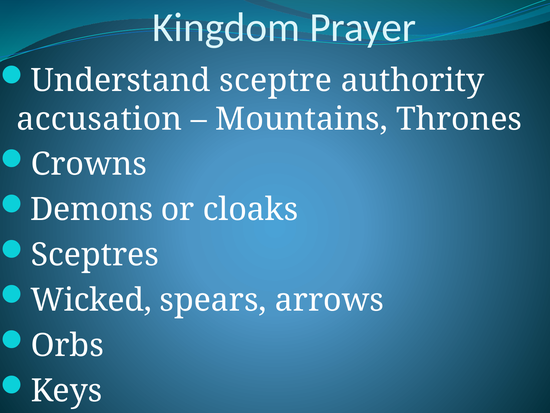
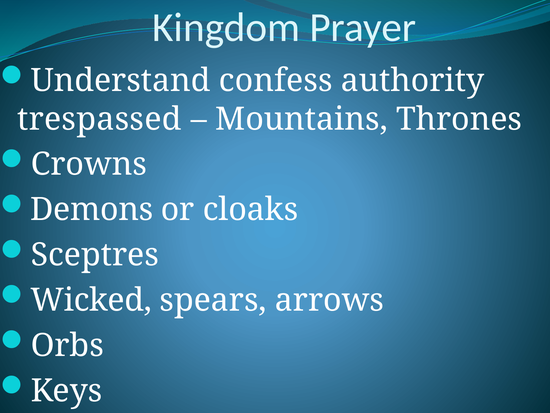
sceptre: sceptre -> confess
accusation: accusation -> trespassed
